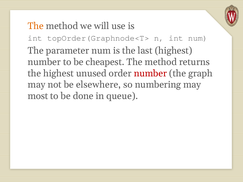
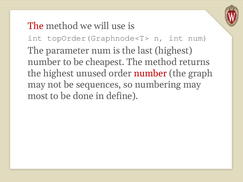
The at (36, 26) colour: orange -> red
elsewhere: elsewhere -> sequences
queue: queue -> define
